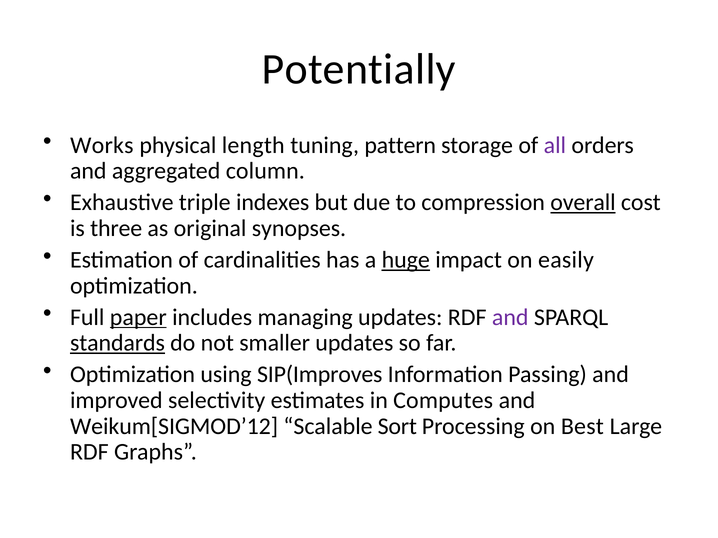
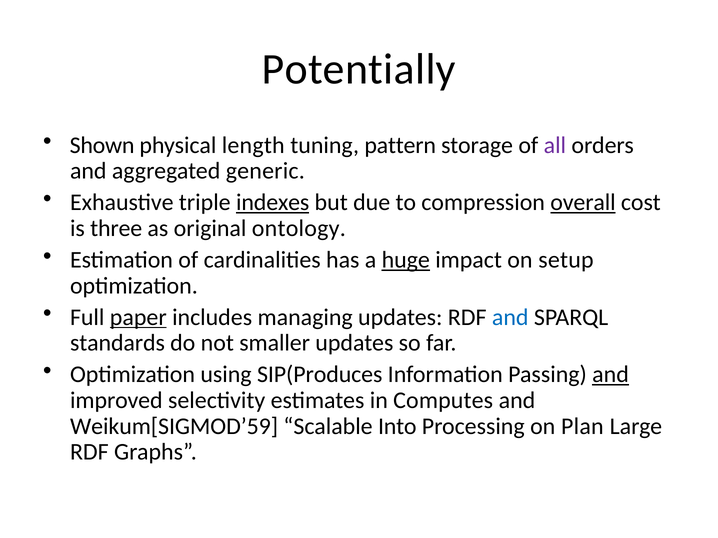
Works: Works -> Shown
column: column -> generic
indexes underline: none -> present
synopses: synopses -> ontology
easily: easily -> setup
and at (510, 318) colour: purple -> blue
standards underline: present -> none
SIP(Improves: SIP(Improves -> SIP(Produces
and at (611, 375) underline: none -> present
Weikum[SIGMOD’12: Weikum[SIGMOD’12 -> Weikum[SIGMOD’59
Sort: Sort -> Into
Best: Best -> Plan
